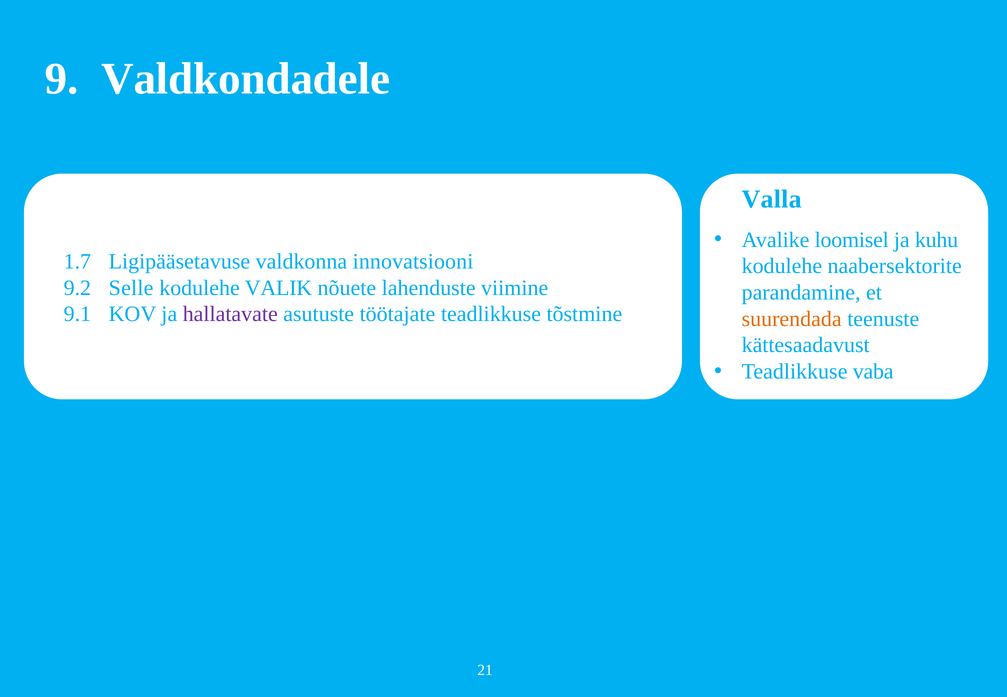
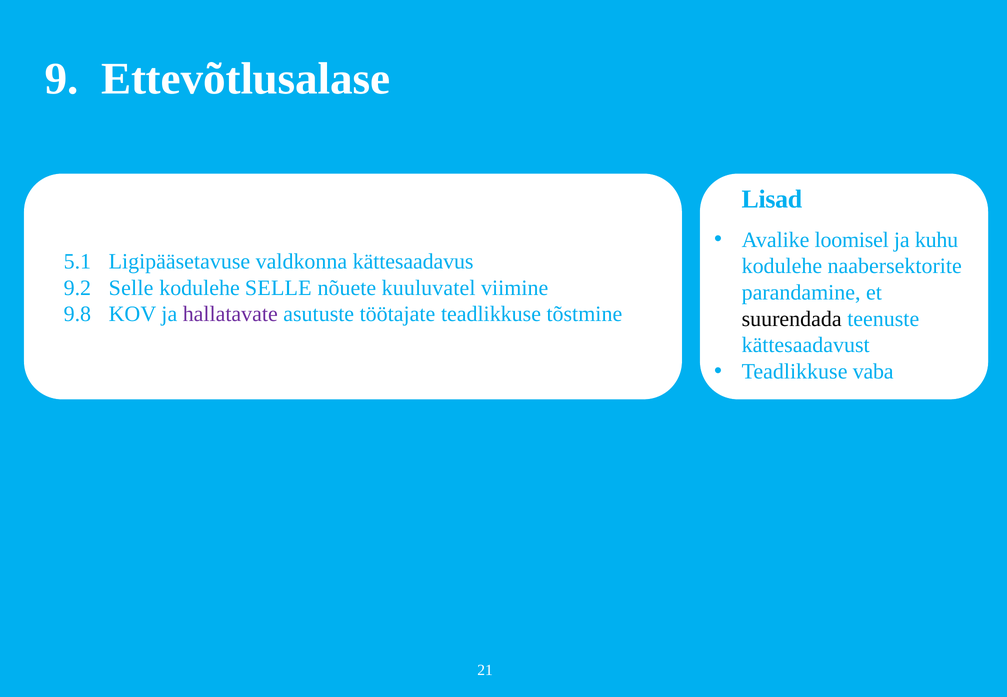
Valdkondadele: Valdkondadele -> Ettevõtlusalase
Valla: Valla -> Lisad
1.7: 1.7 -> 5.1
innovatsiooni: innovatsiooni -> kättesaadavus
kodulehe VALIK: VALIK -> SELLE
lahenduste: lahenduste -> kuuluvatel
9.1: 9.1 -> 9.8
suurendada colour: orange -> black
